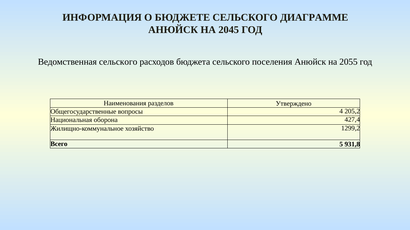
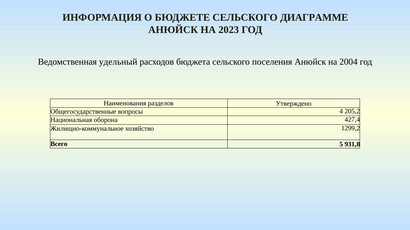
2045: 2045 -> 2023
Ведомственная сельского: сельского -> удельный
2055: 2055 -> 2004
